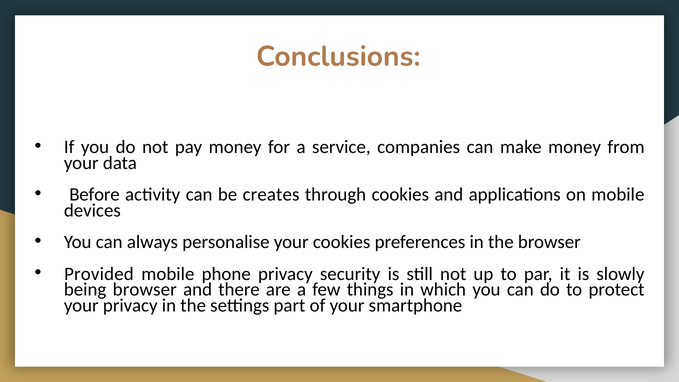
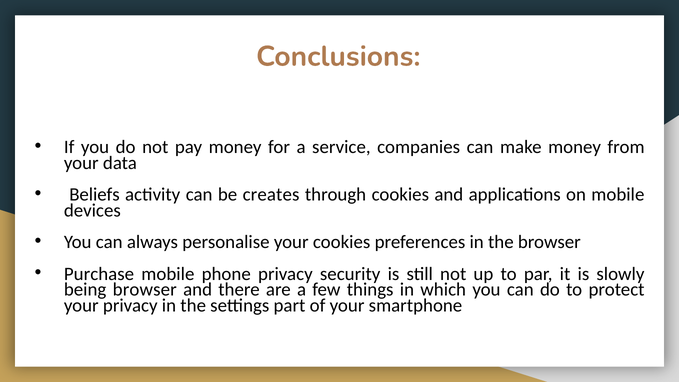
Before: Before -> Beliefs
Provided: Provided -> Purchase
